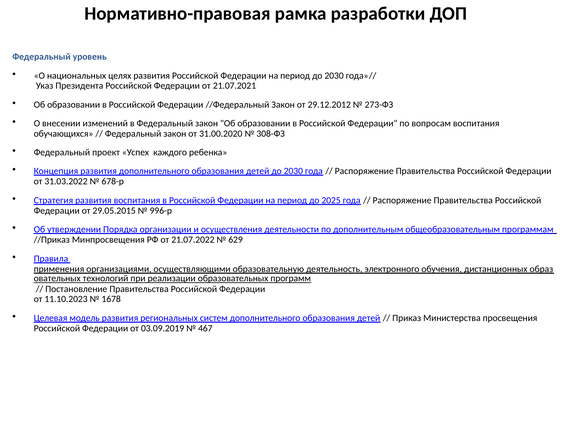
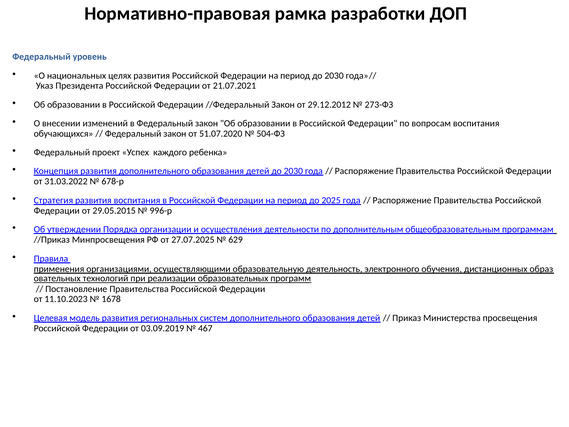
31.00.2020: 31.00.2020 -> 51.07.2020
308-ФЗ: 308-ФЗ -> 504-ФЗ
21.07.2022: 21.07.2022 -> 27.07.2025
